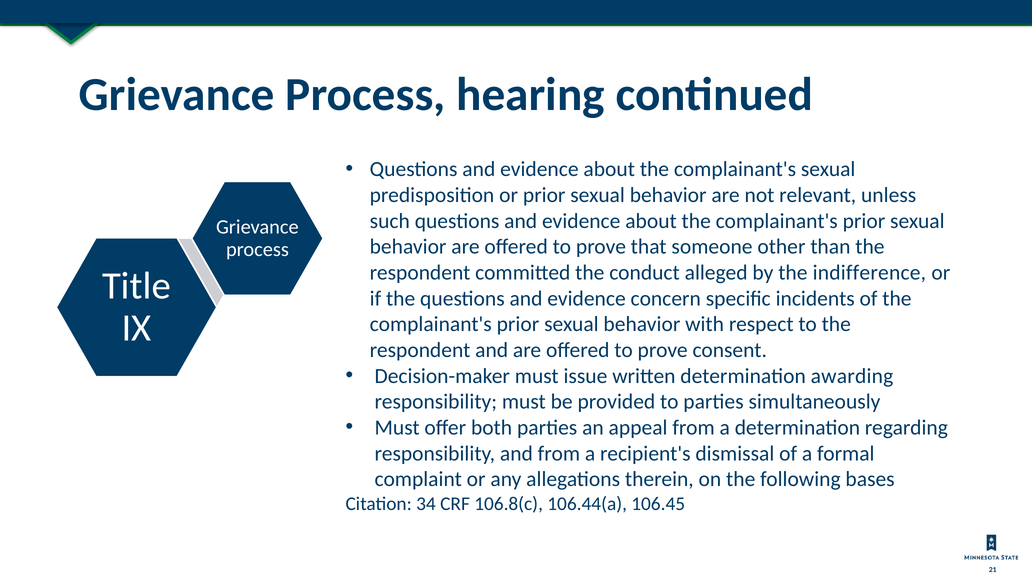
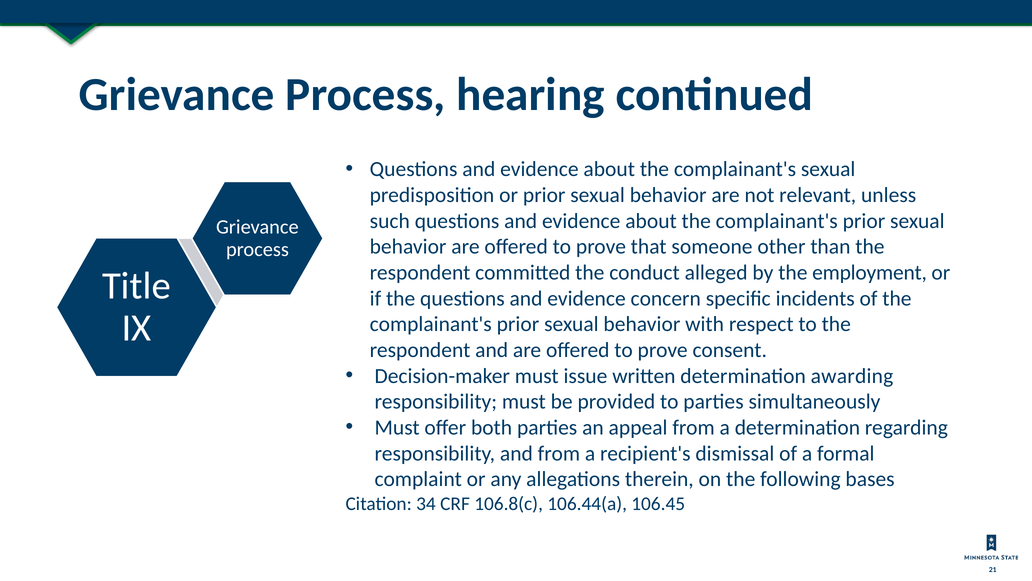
indifference: indifference -> employment
